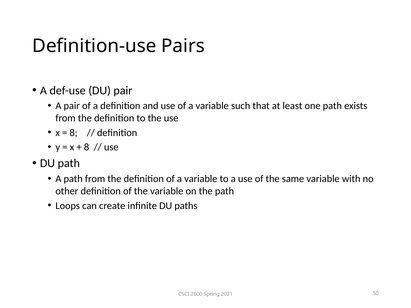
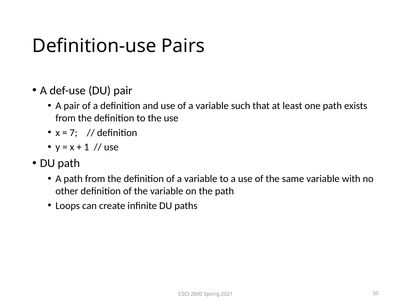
8 at (74, 133): 8 -> 7
8 at (87, 147): 8 -> 1
